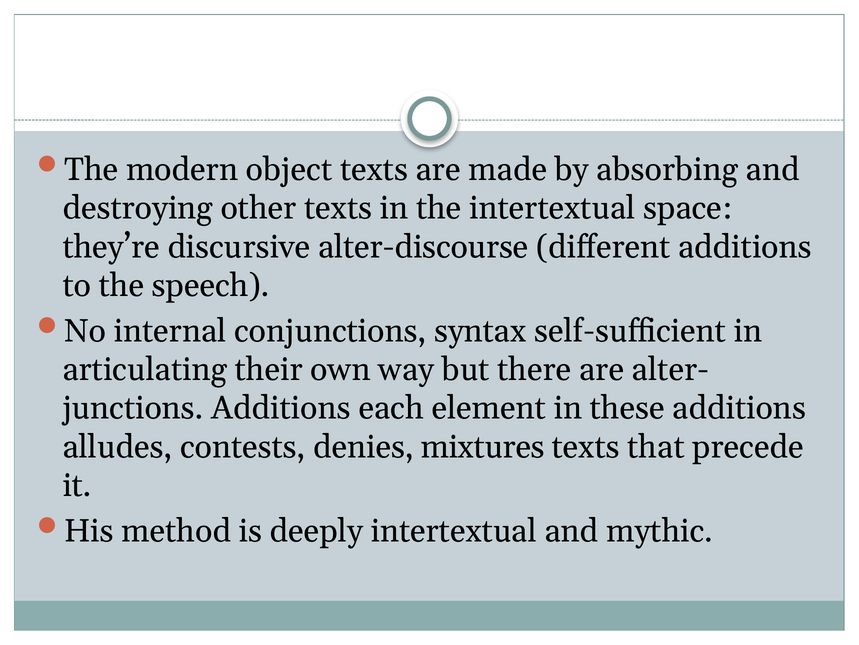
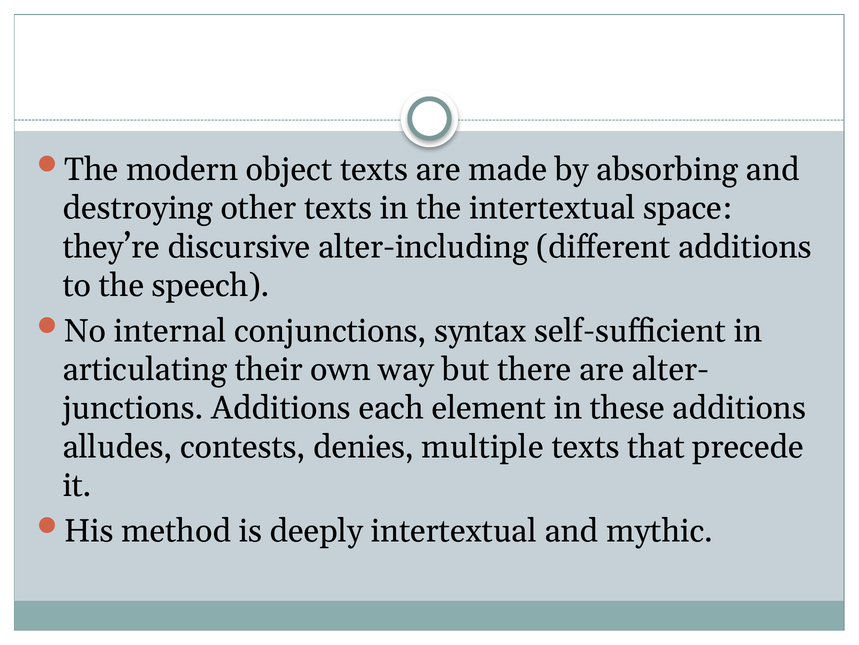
alter-discourse: alter-discourse -> alter-including
mixtures: mixtures -> multiple
